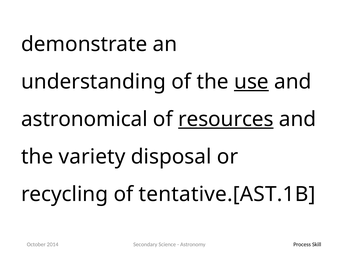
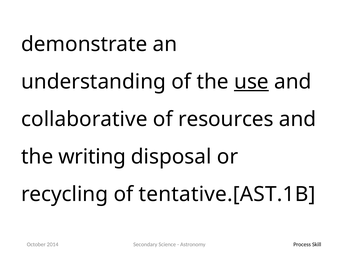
astronomical: astronomical -> collaborative
resources underline: present -> none
variety: variety -> writing
